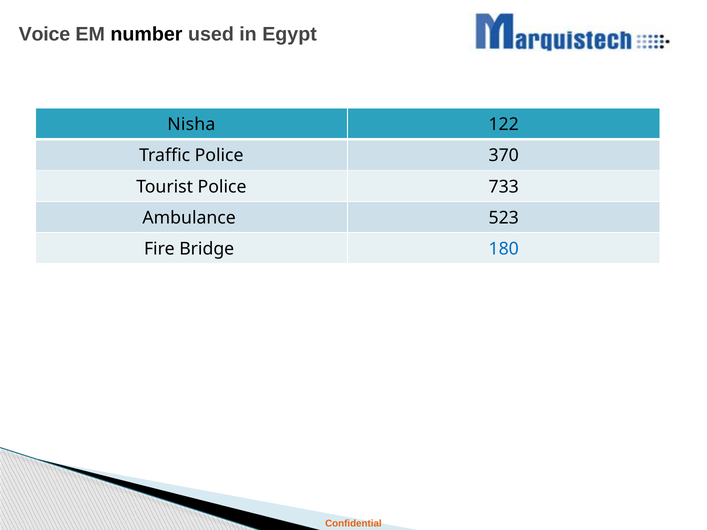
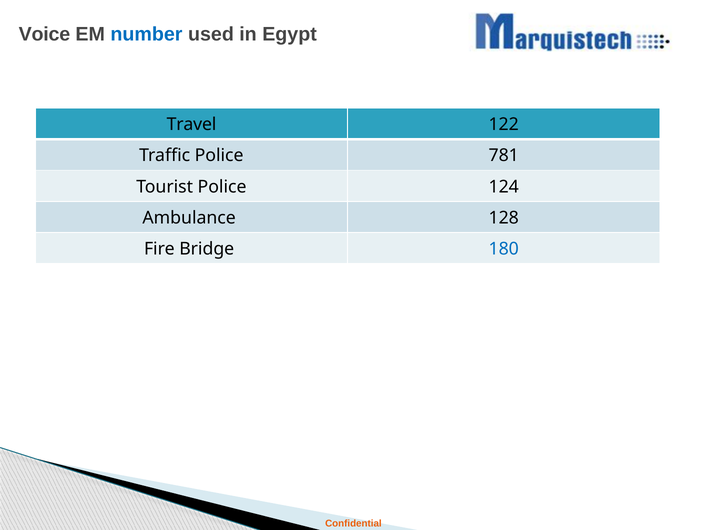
number colour: black -> blue
Nisha: Nisha -> Travel
370: 370 -> 781
733: 733 -> 124
523: 523 -> 128
